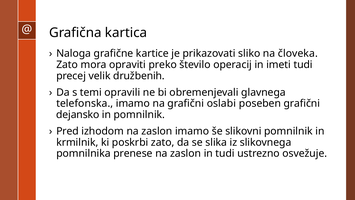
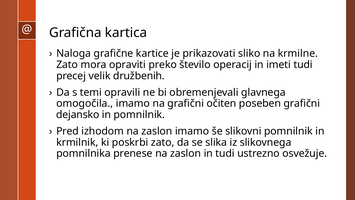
človeka: človeka -> krmilne
telefonska: telefonska -> omogočila
oslabi: oslabi -> očiten
